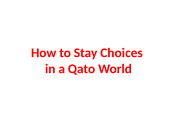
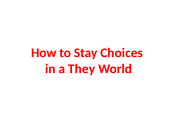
Qato: Qato -> They
